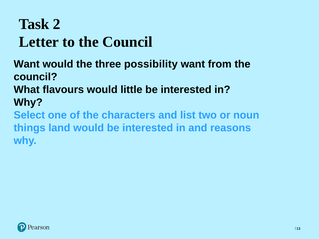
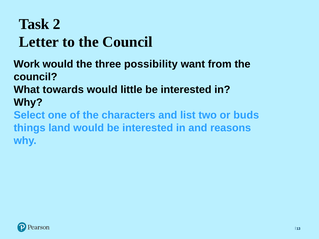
Want at (27, 64): Want -> Work
flavours: flavours -> towards
noun: noun -> buds
